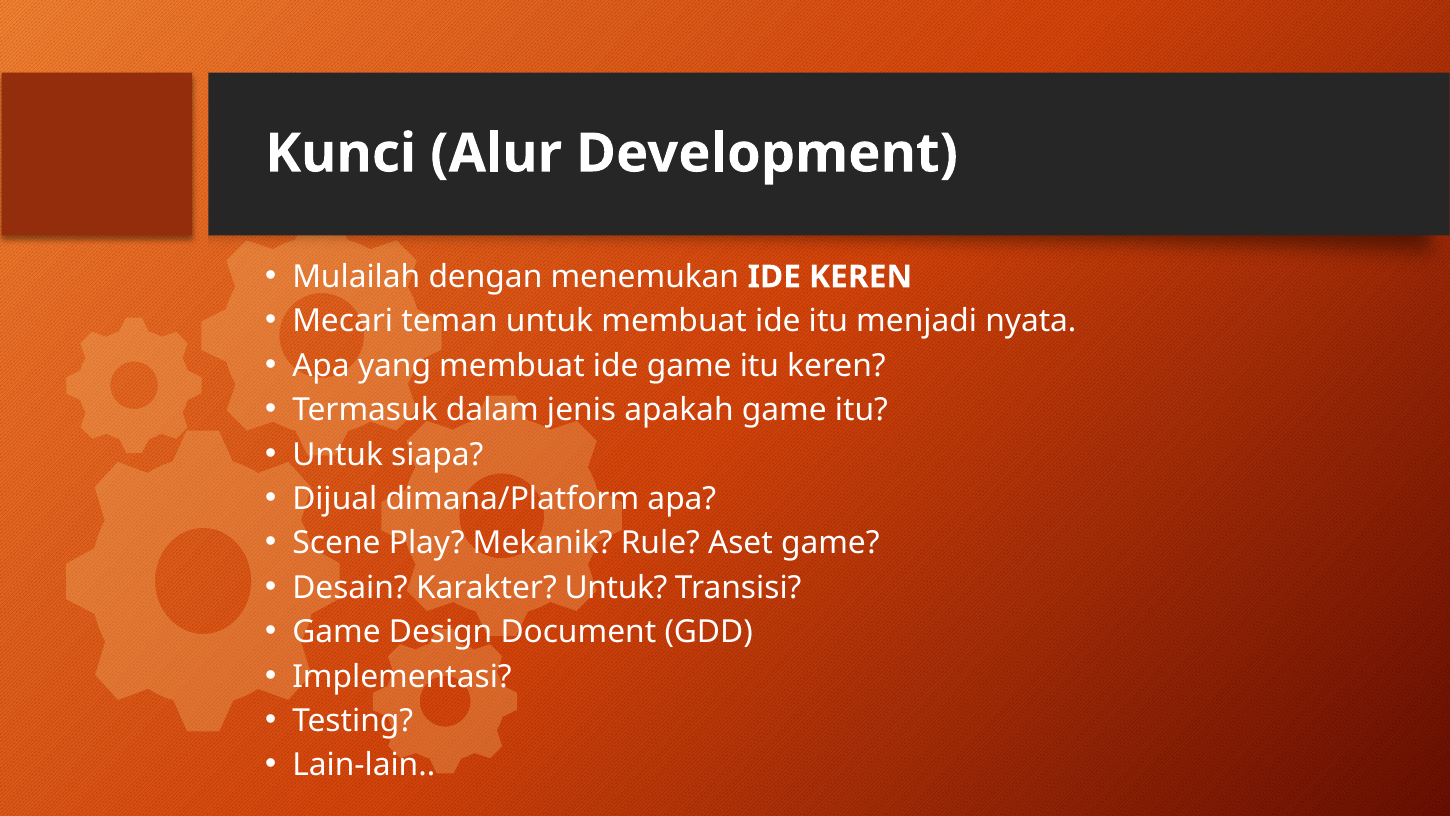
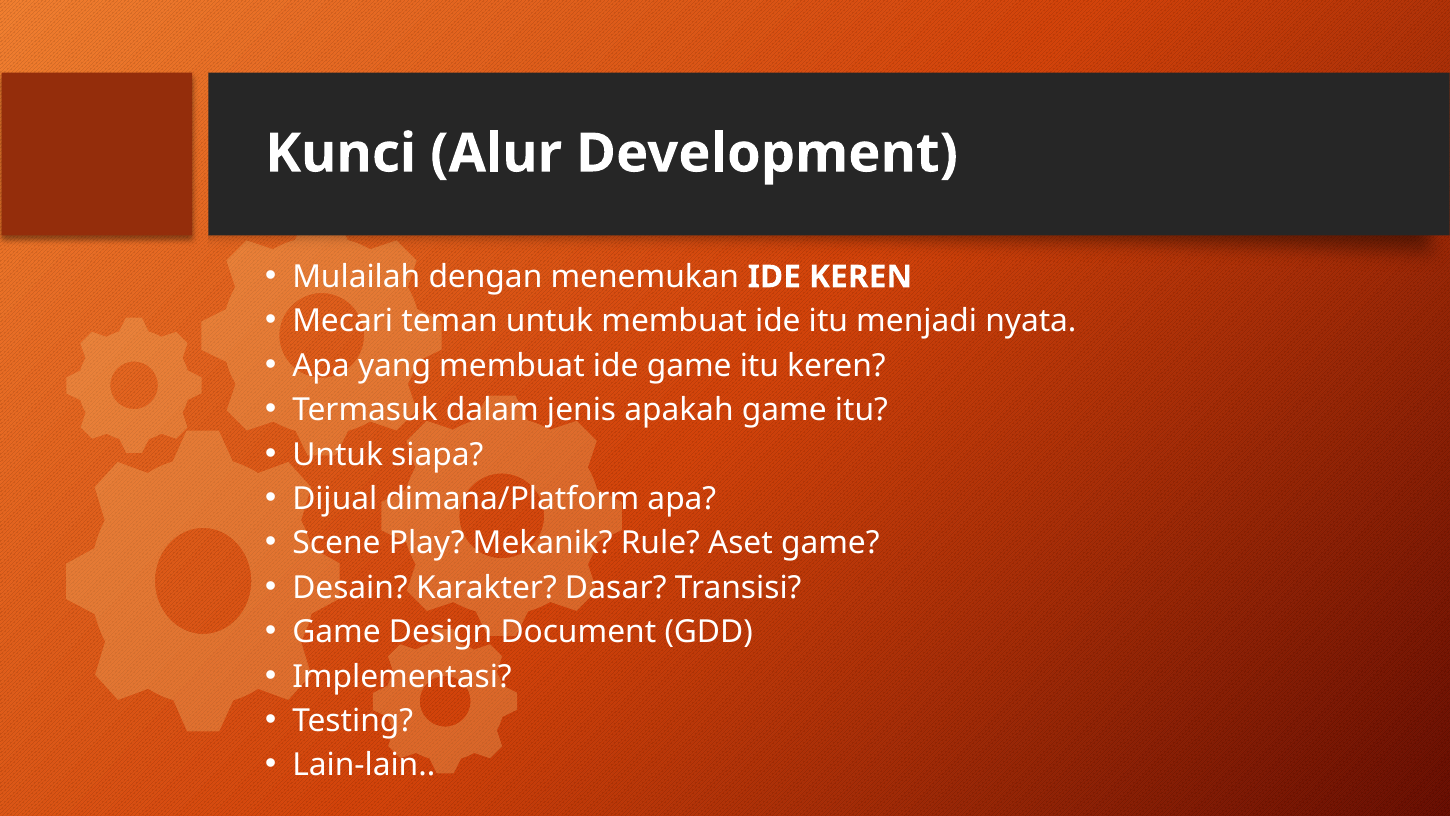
Karakter Untuk: Untuk -> Dasar
